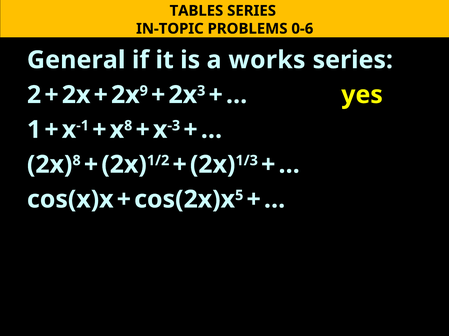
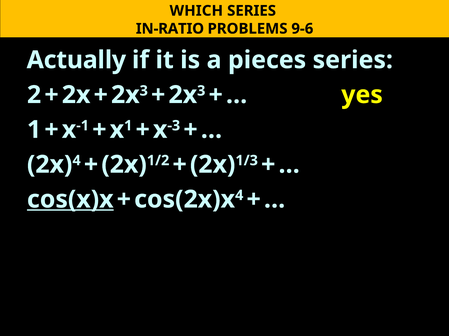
TABLES: TABLES -> WHICH
IN-TOPIC: IN-TOPIC -> IN-RATIO
0-6: 0-6 -> 9-6
General: General -> Actually
works: works -> pieces
9 at (144, 91): 9 -> 3
8 at (128, 126): 8 -> 1
2x 8: 8 -> 4
cos(x)x underline: none -> present
5 at (239, 196): 5 -> 4
